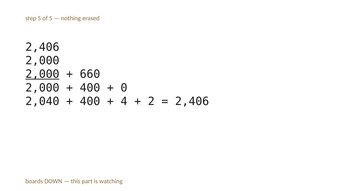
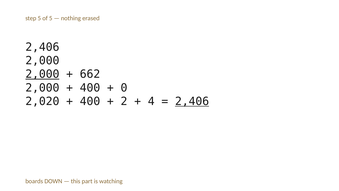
660: 660 -> 662
2,040: 2,040 -> 2,020
4: 4 -> 2
2: 2 -> 4
2,406 at (192, 101) underline: none -> present
